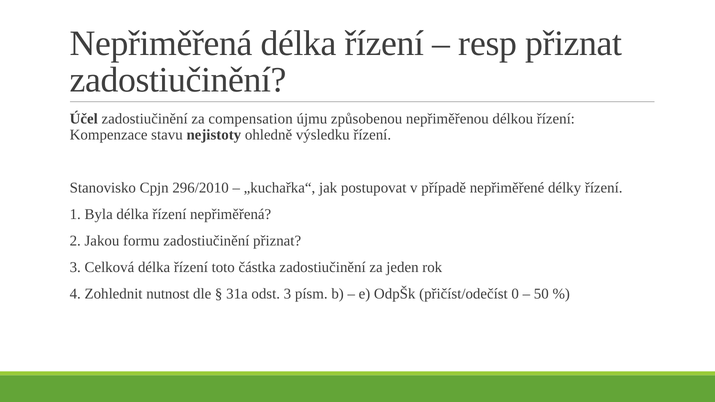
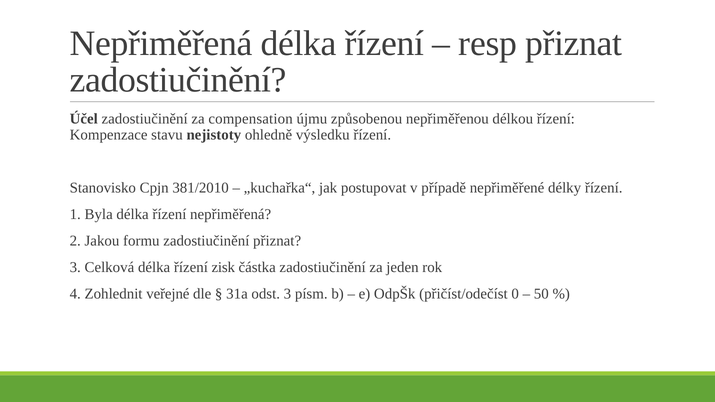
296/2010: 296/2010 -> 381/2010
toto: toto -> zisk
nutnost: nutnost -> veřejné
